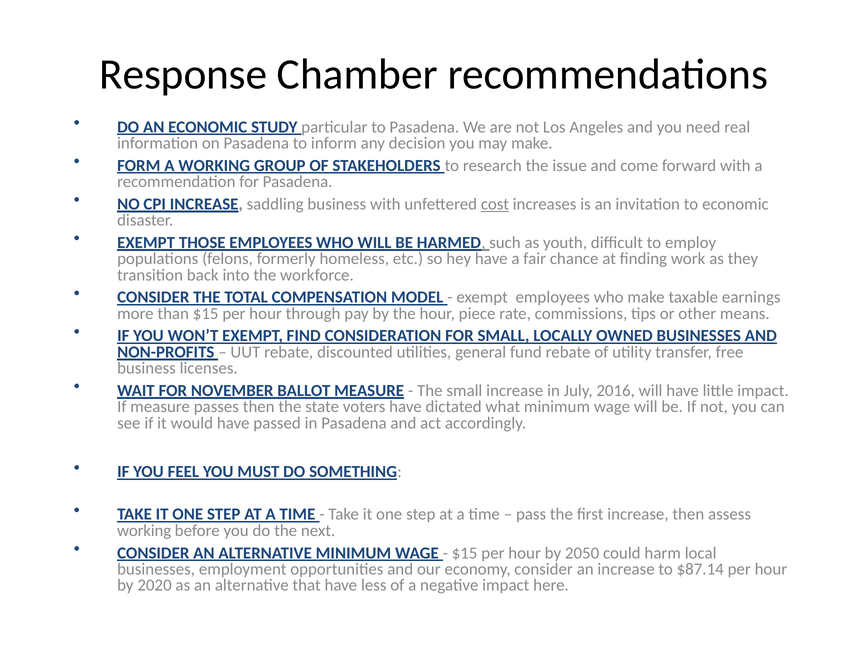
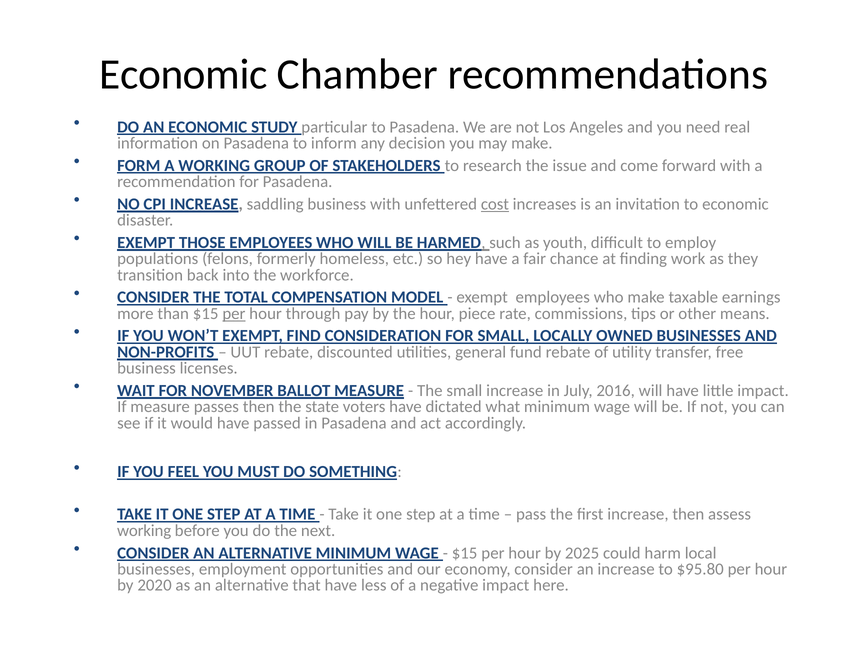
Response at (183, 74): Response -> Economic
per at (234, 314) underline: none -> present
2050: 2050 -> 2025
$87.14: $87.14 -> $95.80
